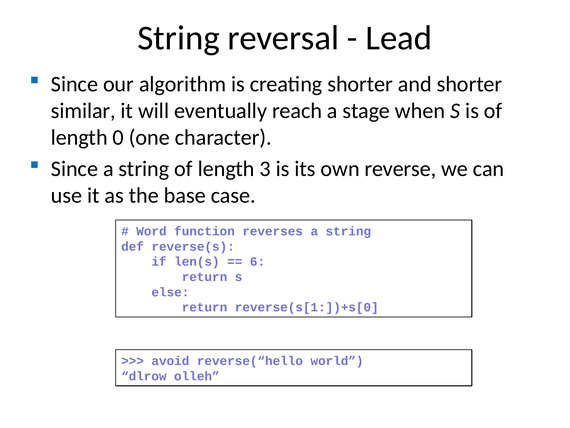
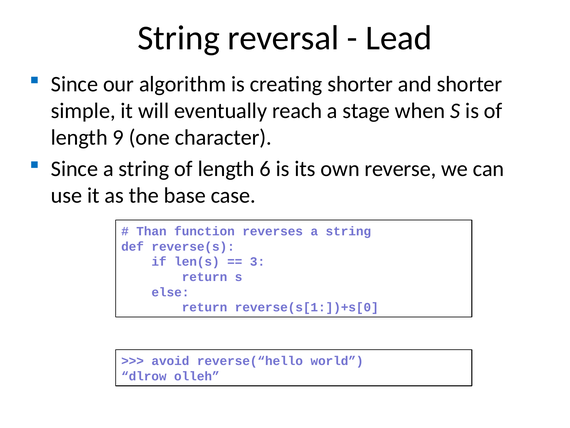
similar: similar -> simple
0: 0 -> 9
3: 3 -> 6
Word: Word -> Than
6: 6 -> 3
